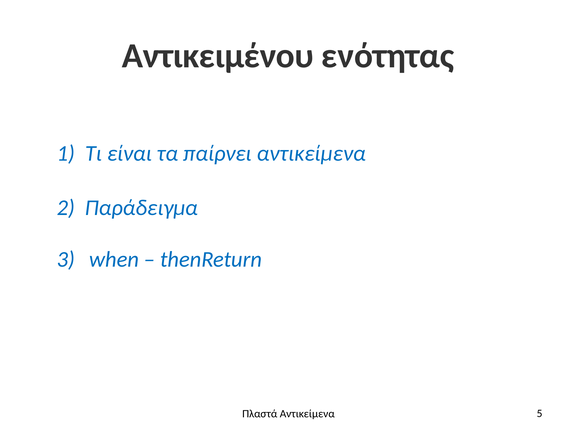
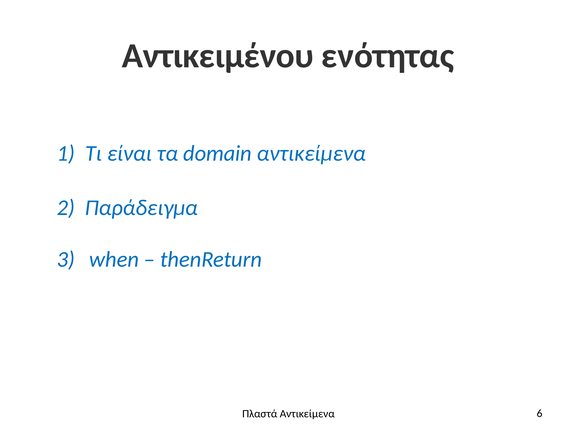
παίρνει: παίρνει -> domain
5: 5 -> 6
